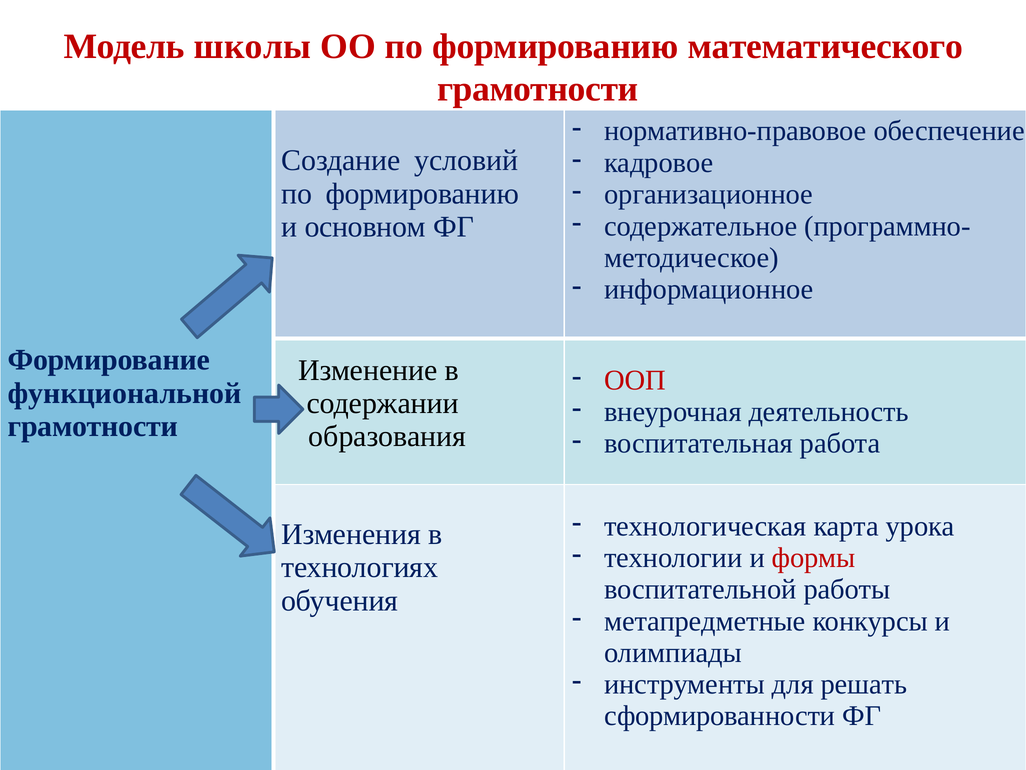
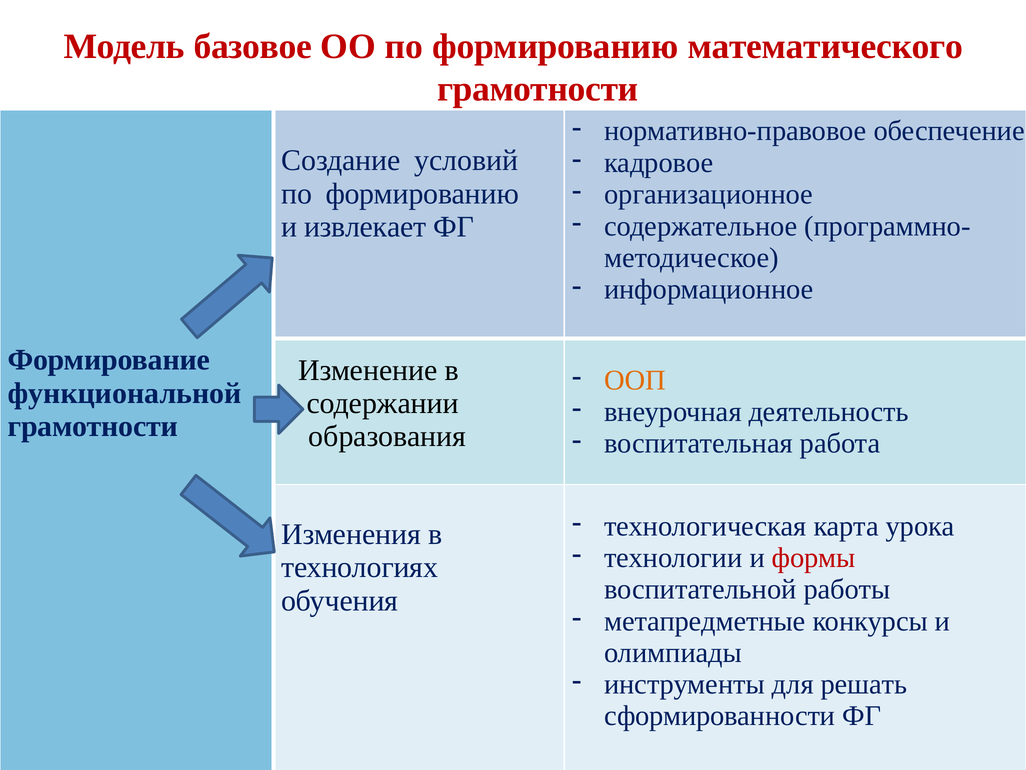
школы: школы -> базовое
основном: основном -> извлекает
ООП colour: red -> orange
